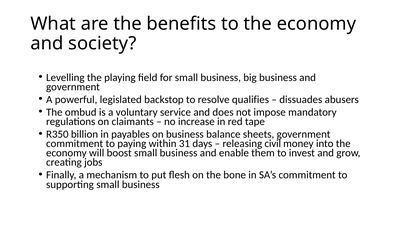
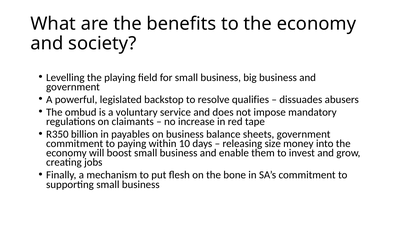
31: 31 -> 10
civil: civil -> size
